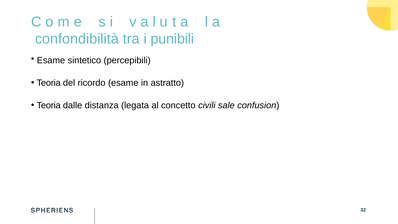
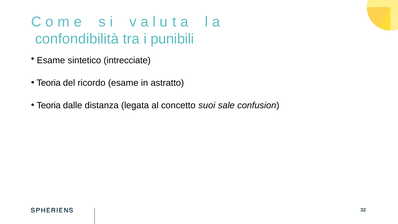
percepibili: percepibili -> intrecciate
civili: civili -> suoi
